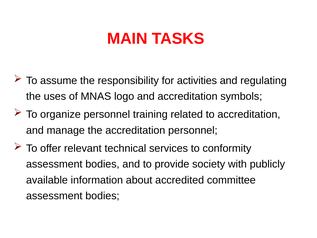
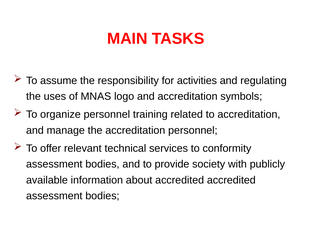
accredited committee: committee -> accredited
